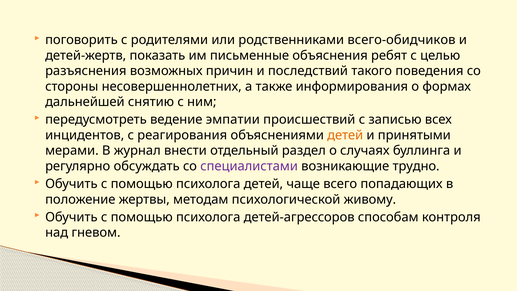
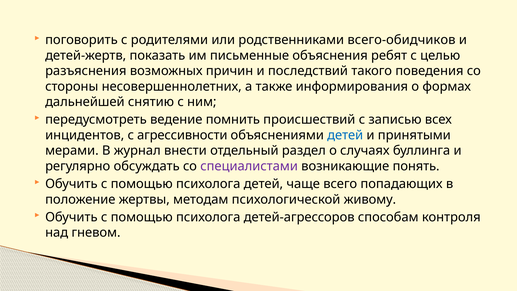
эмпатии: эмпатии -> помнить
реагирования: реагирования -> агрессивности
детей at (345, 135) colour: orange -> blue
трудно: трудно -> понять
